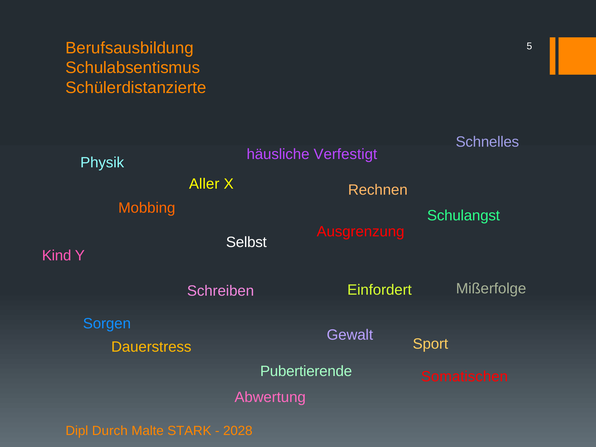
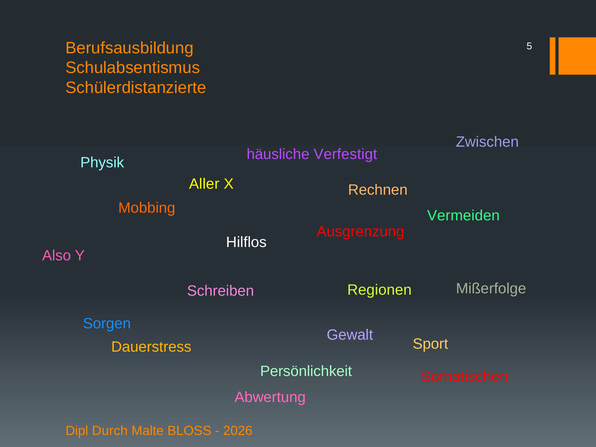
Schnelles: Schnelles -> Zwischen
Schulangst: Schulangst -> Vermeiden
Selbst: Selbst -> Hilflos
Kind: Kind -> Also
Einfordert: Einfordert -> Regionen
Pubertierende: Pubertierende -> Persönlichkeit
STARK: STARK -> BLOSS
2028: 2028 -> 2026
